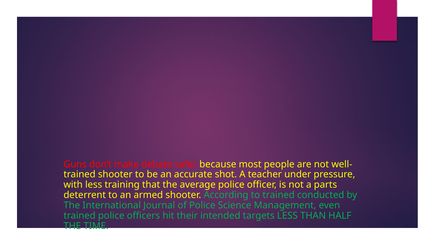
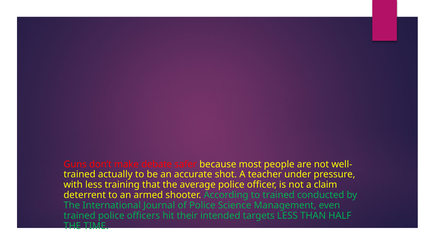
trained shooter: shooter -> actually
parts: parts -> claim
